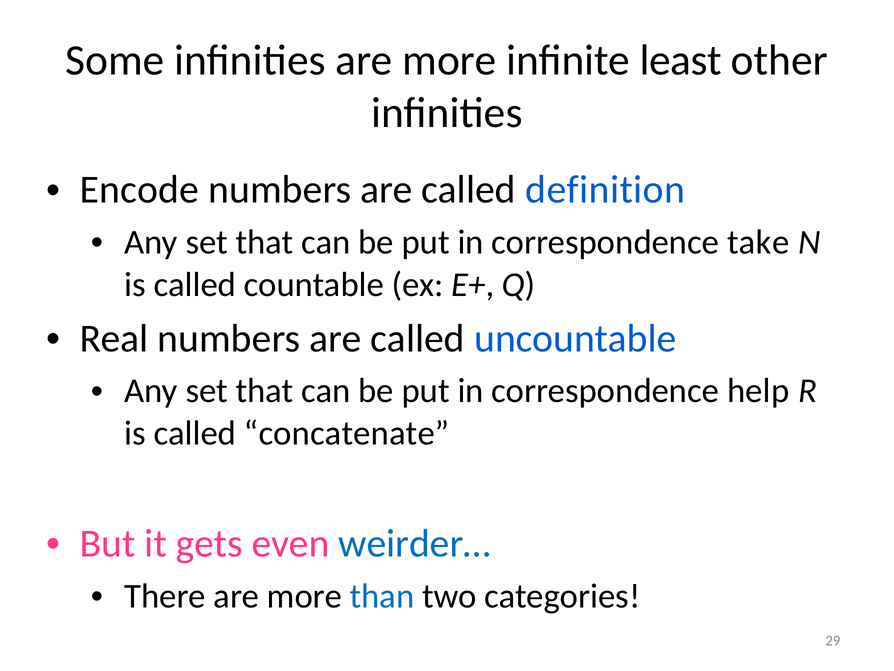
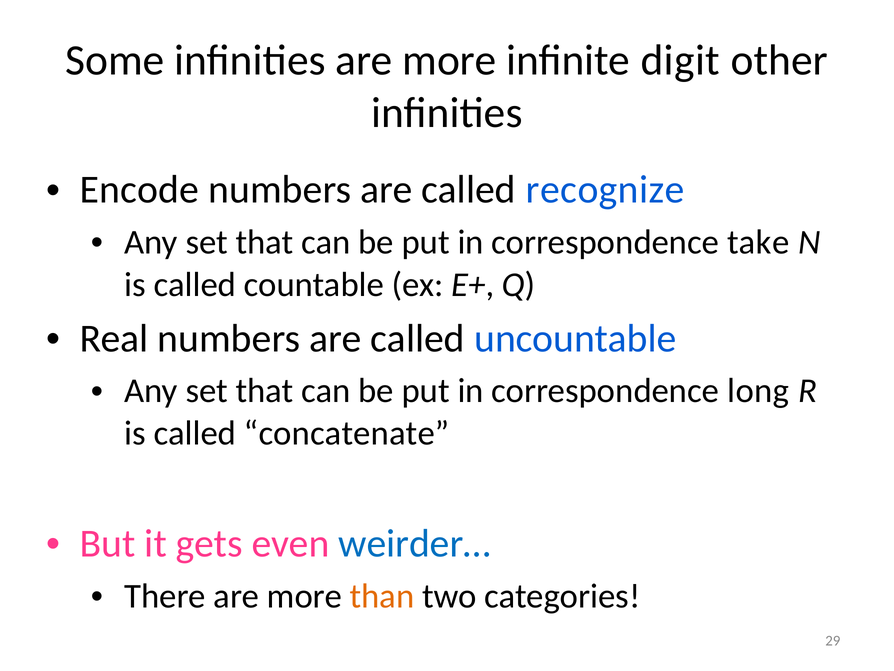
least: least -> digit
definition: definition -> recognize
help: help -> long
than colour: blue -> orange
